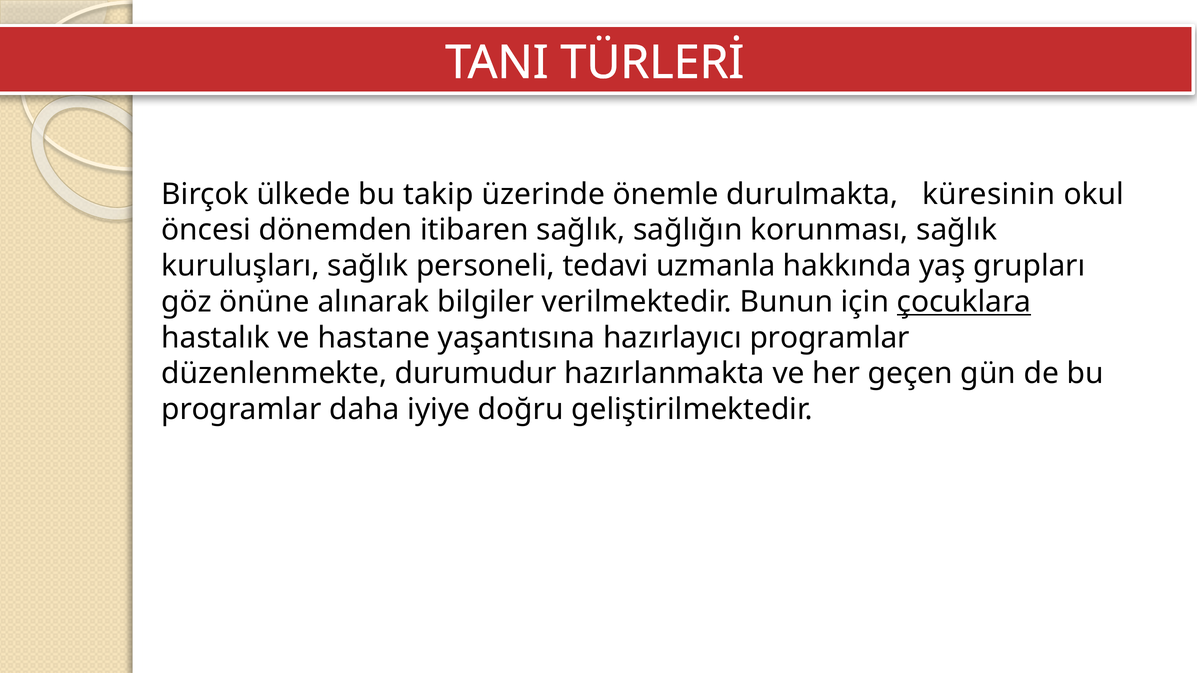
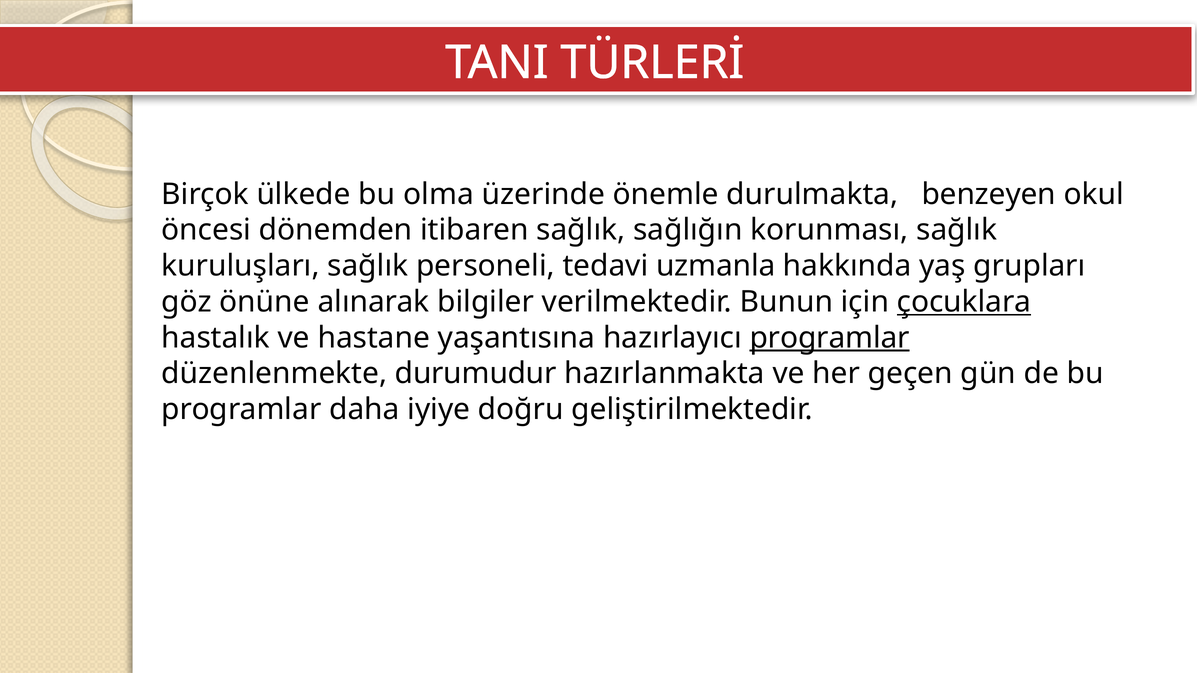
takip: takip -> olma
küresinin: küresinin -> benzeyen
programlar at (830, 338) underline: none -> present
